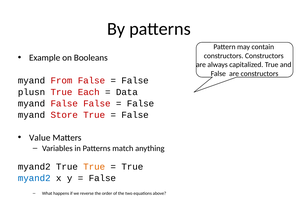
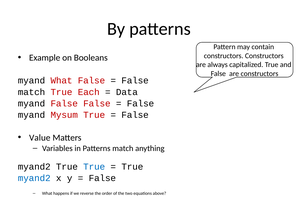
myand From: From -> What
plusn at (32, 92): plusn -> match
Store: Store -> Mysum
True at (94, 166) colour: orange -> blue
